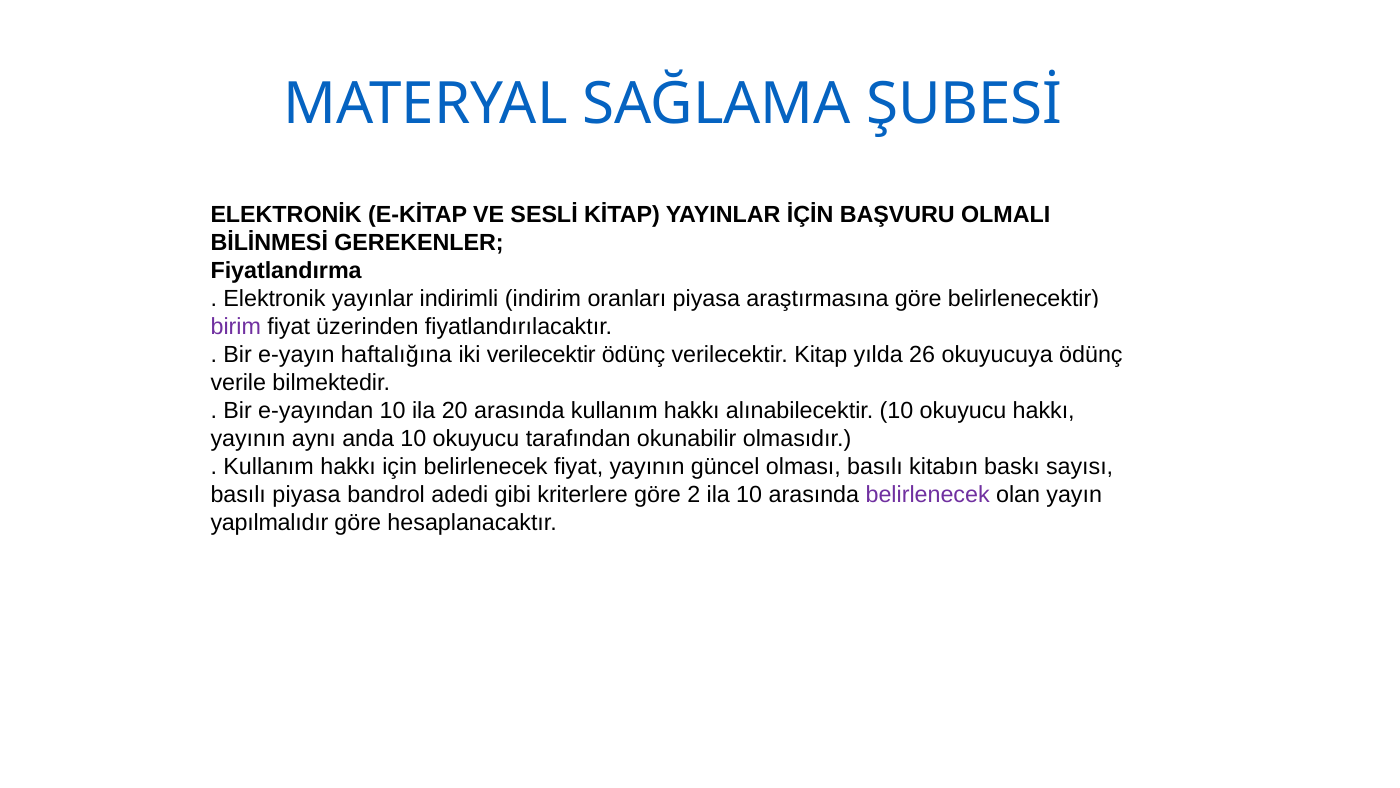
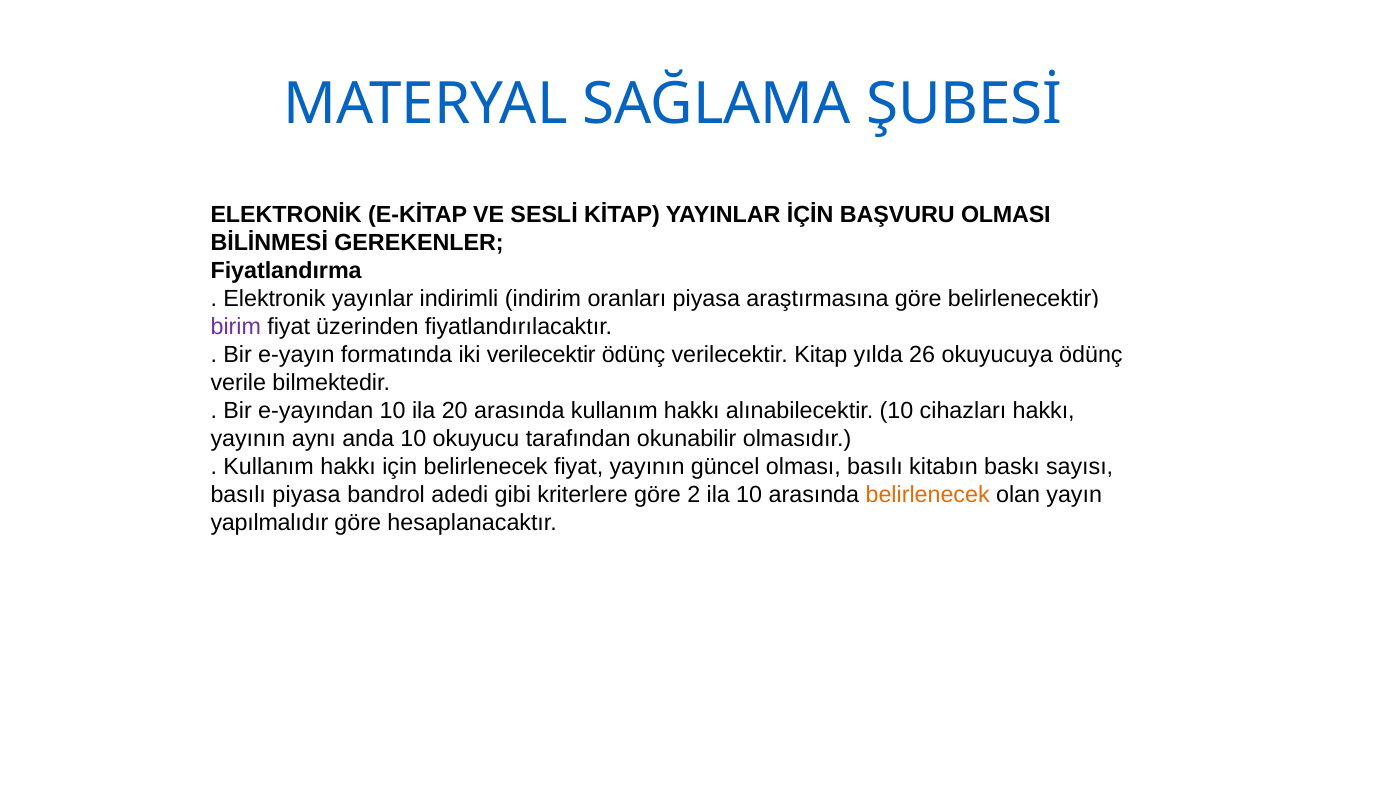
OLMALI: OLMALI -> OLMASI
haftalığına: haftalığına -> formatında
alınabilecektir 10 okuyucu: okuyucu -> cihazları
belirlenecek at (928, 495) colour: purple -> orange
